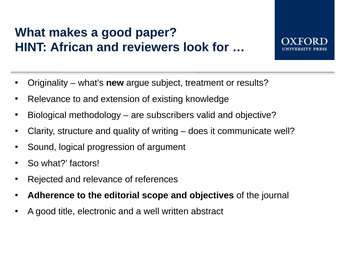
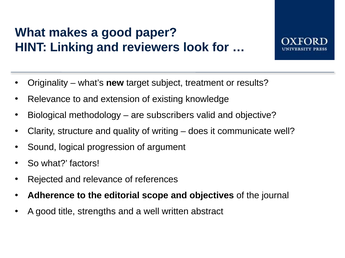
African: African -> Linking
argue: argue -> target
electronic: electronic -> strengths
